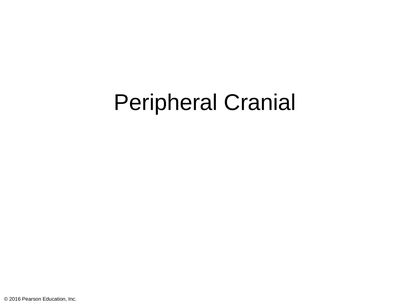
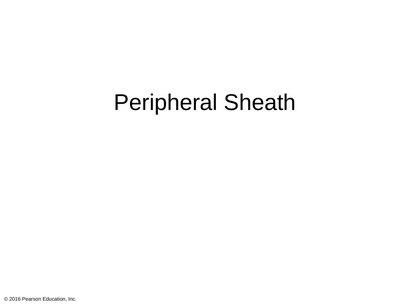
Cranial: Cranial -> Sheath
